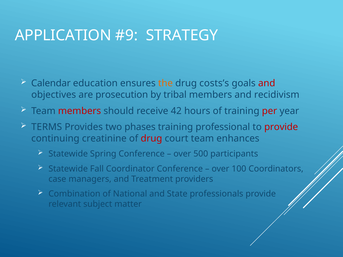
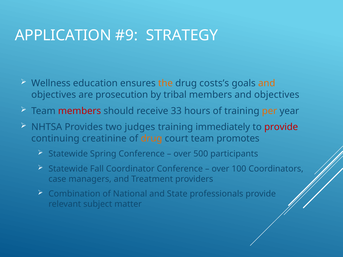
Calendar: Calendar -> Wellness
and at (267, 83) colour: red -> orange
members and recidivism: recidivism -> objectives
42: 42 -> 33
per colour: red -> orange
TERMS: TERMS -> NHTSA
phases: phases -> judges
professional: professional -> immediately
drug at (151, 139) colour: red -> orange
enhances: enhances -> promotes
